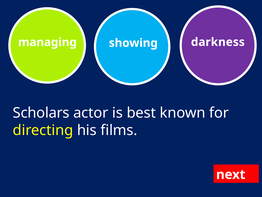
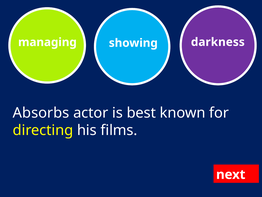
Scholars: Scholars -> Absorbs
